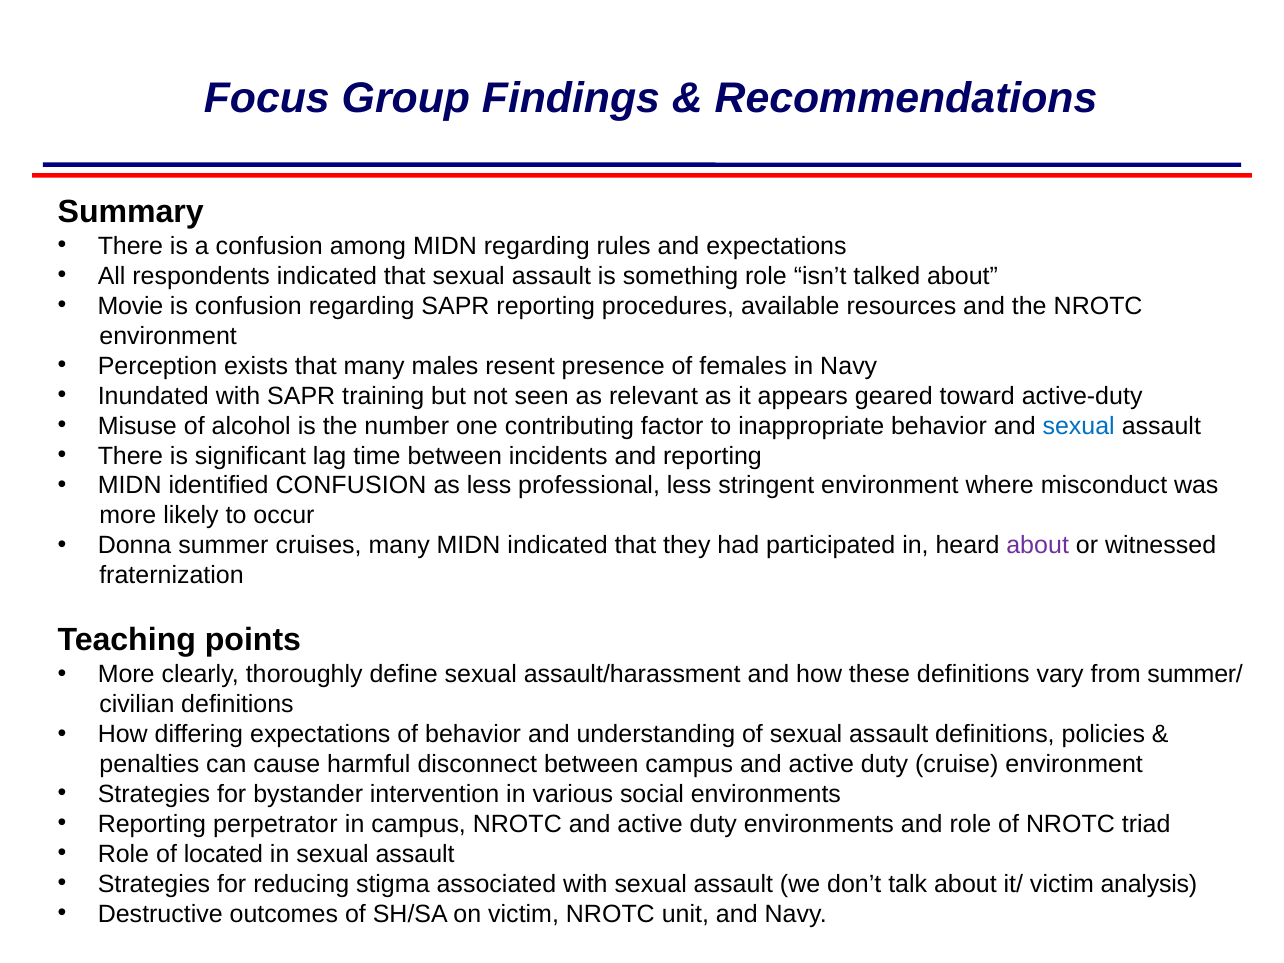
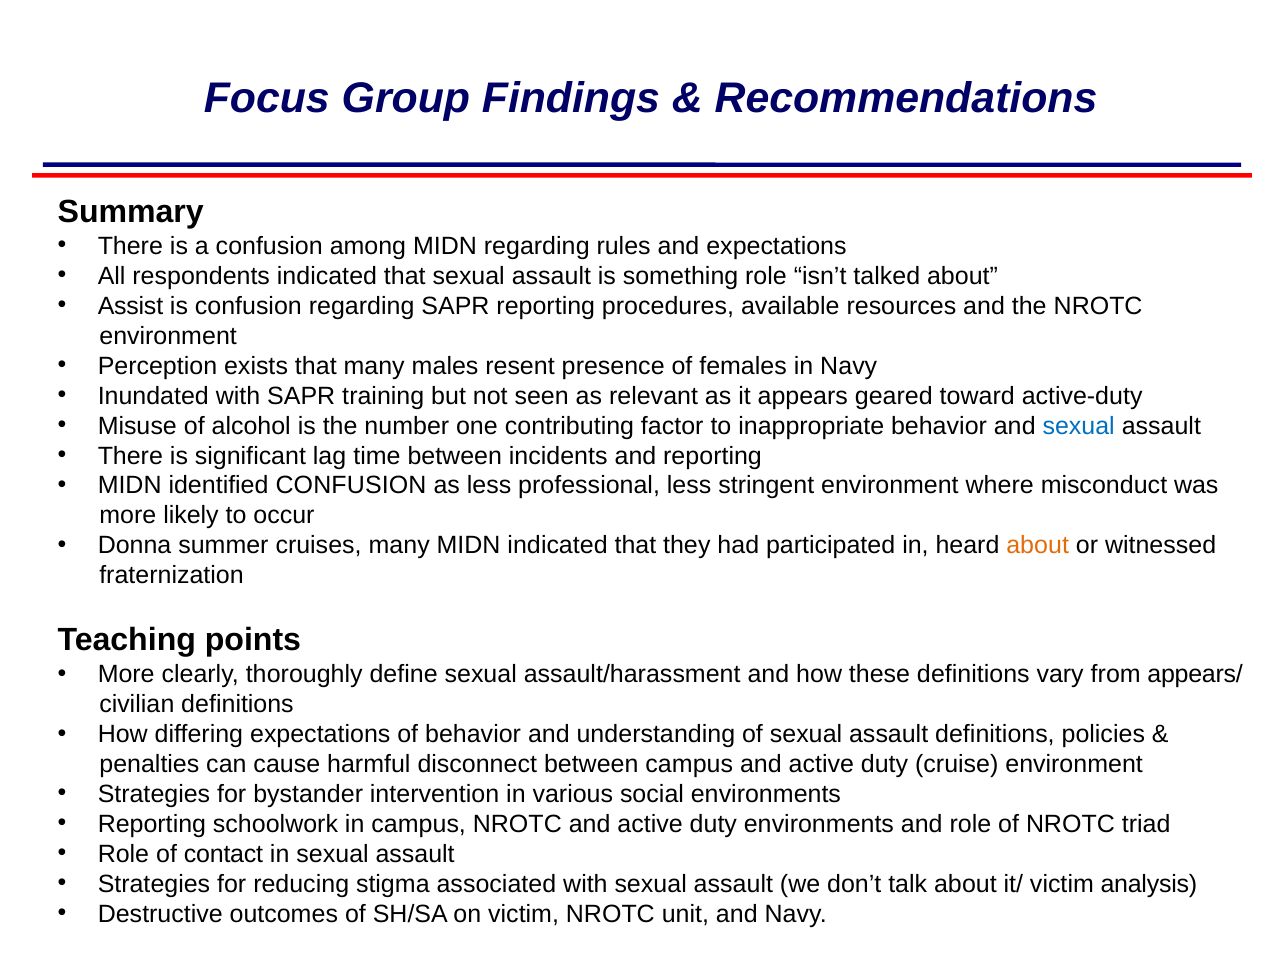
Movie: Movie -> Assist
about at (1038, 546) colour: purple -> orange
summer/: summer/ -> appears/
perpetrator: perpetrator -> schoolwork
located: located -> contact
